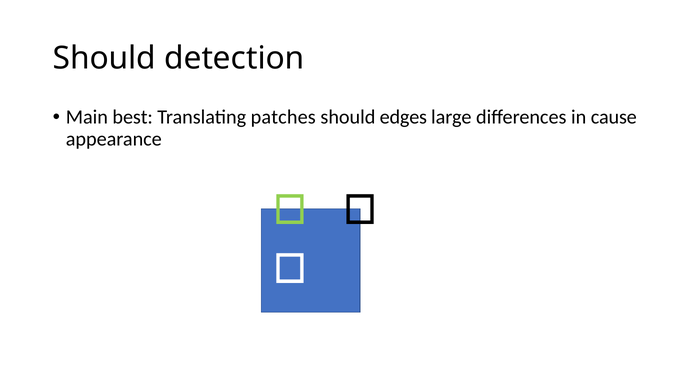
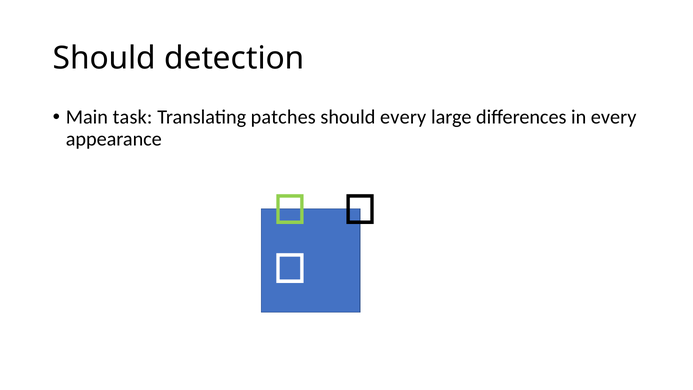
best: best -> task
should edges: edges -> every
in cause: cause -> every
